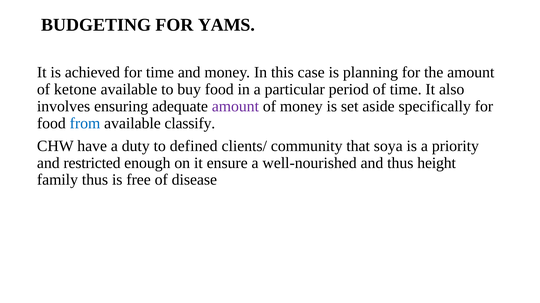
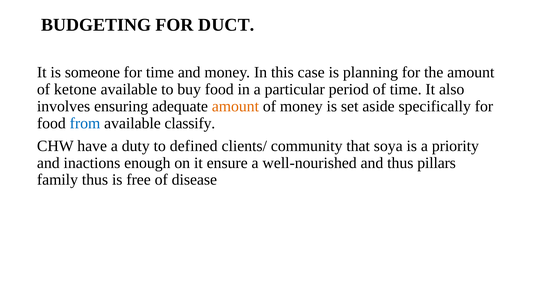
YAMS: YAMS -> DUCT
achieved: achieved -> someone
amount at (235, 107) colour: purple -> orange
restricted: restricted -> inactions
height: height -> pillars
